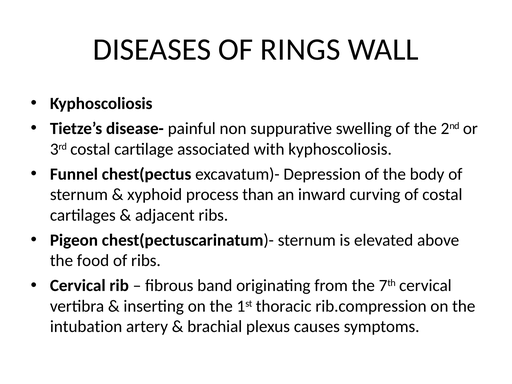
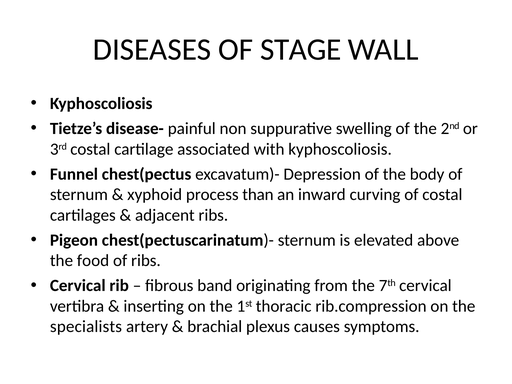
RINGS: RINGS -> STAGE
intubation: intubation -> specialists
